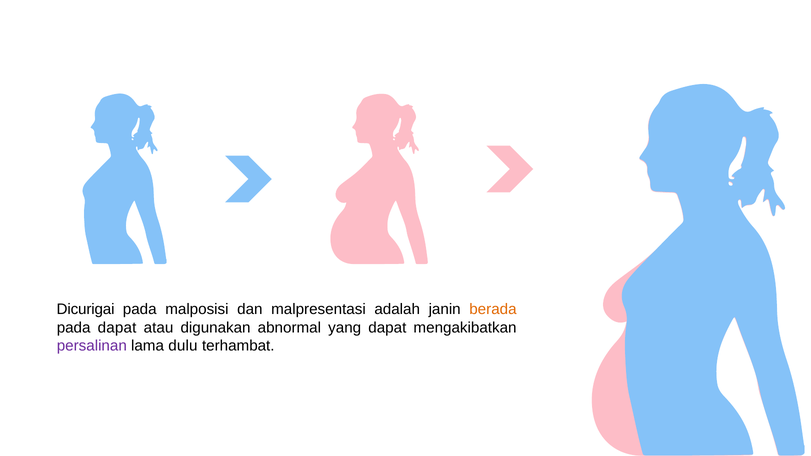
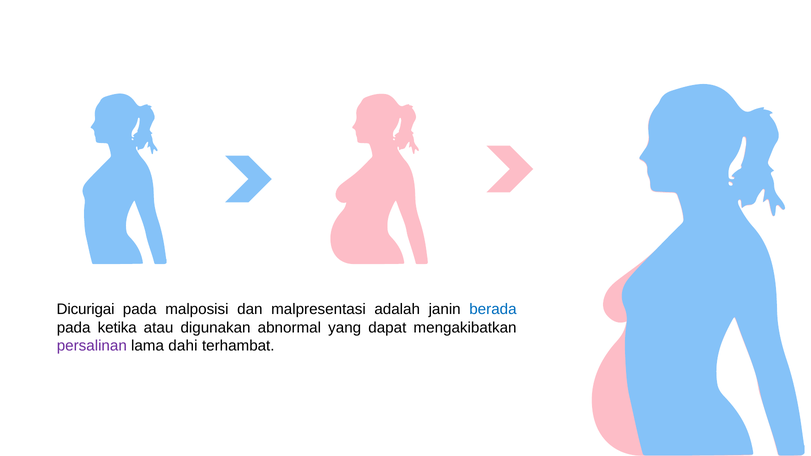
berada colour: orange -> blue
pada dapat: dapat -> ketika
dulu: dulu -> dahi
